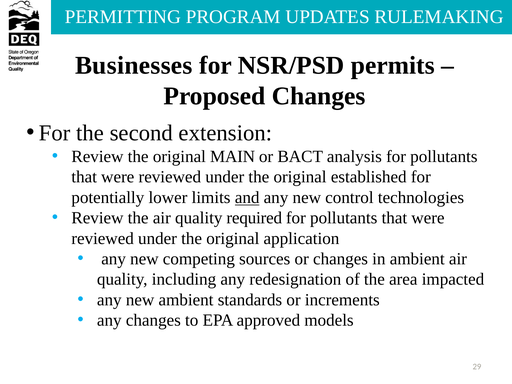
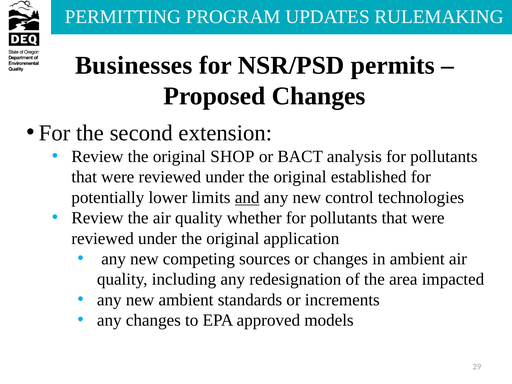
MAIN: MAIN -> SHOP
required: required -> whether
